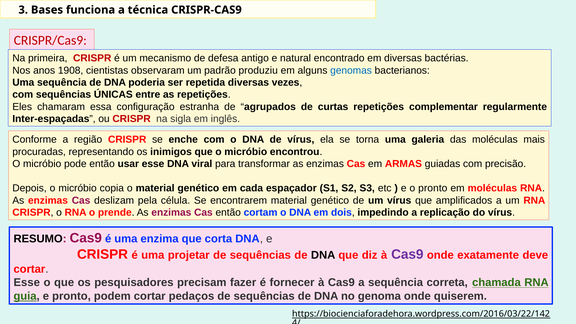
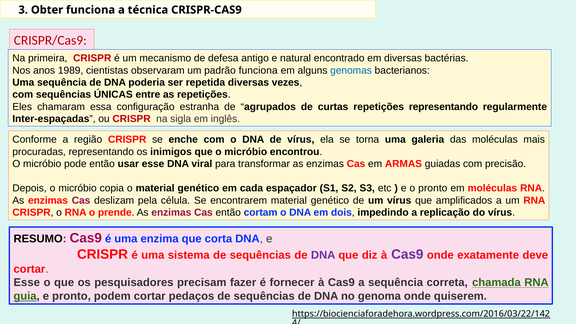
Bases: Bases -> Obter
1908: 1908 -> 1989
padrão produziu: produziu -> funciona
repetições complementar: complementar -> representando
projetar: projetar -> sistema
DNA at (323, 255) colour: black -> purple
